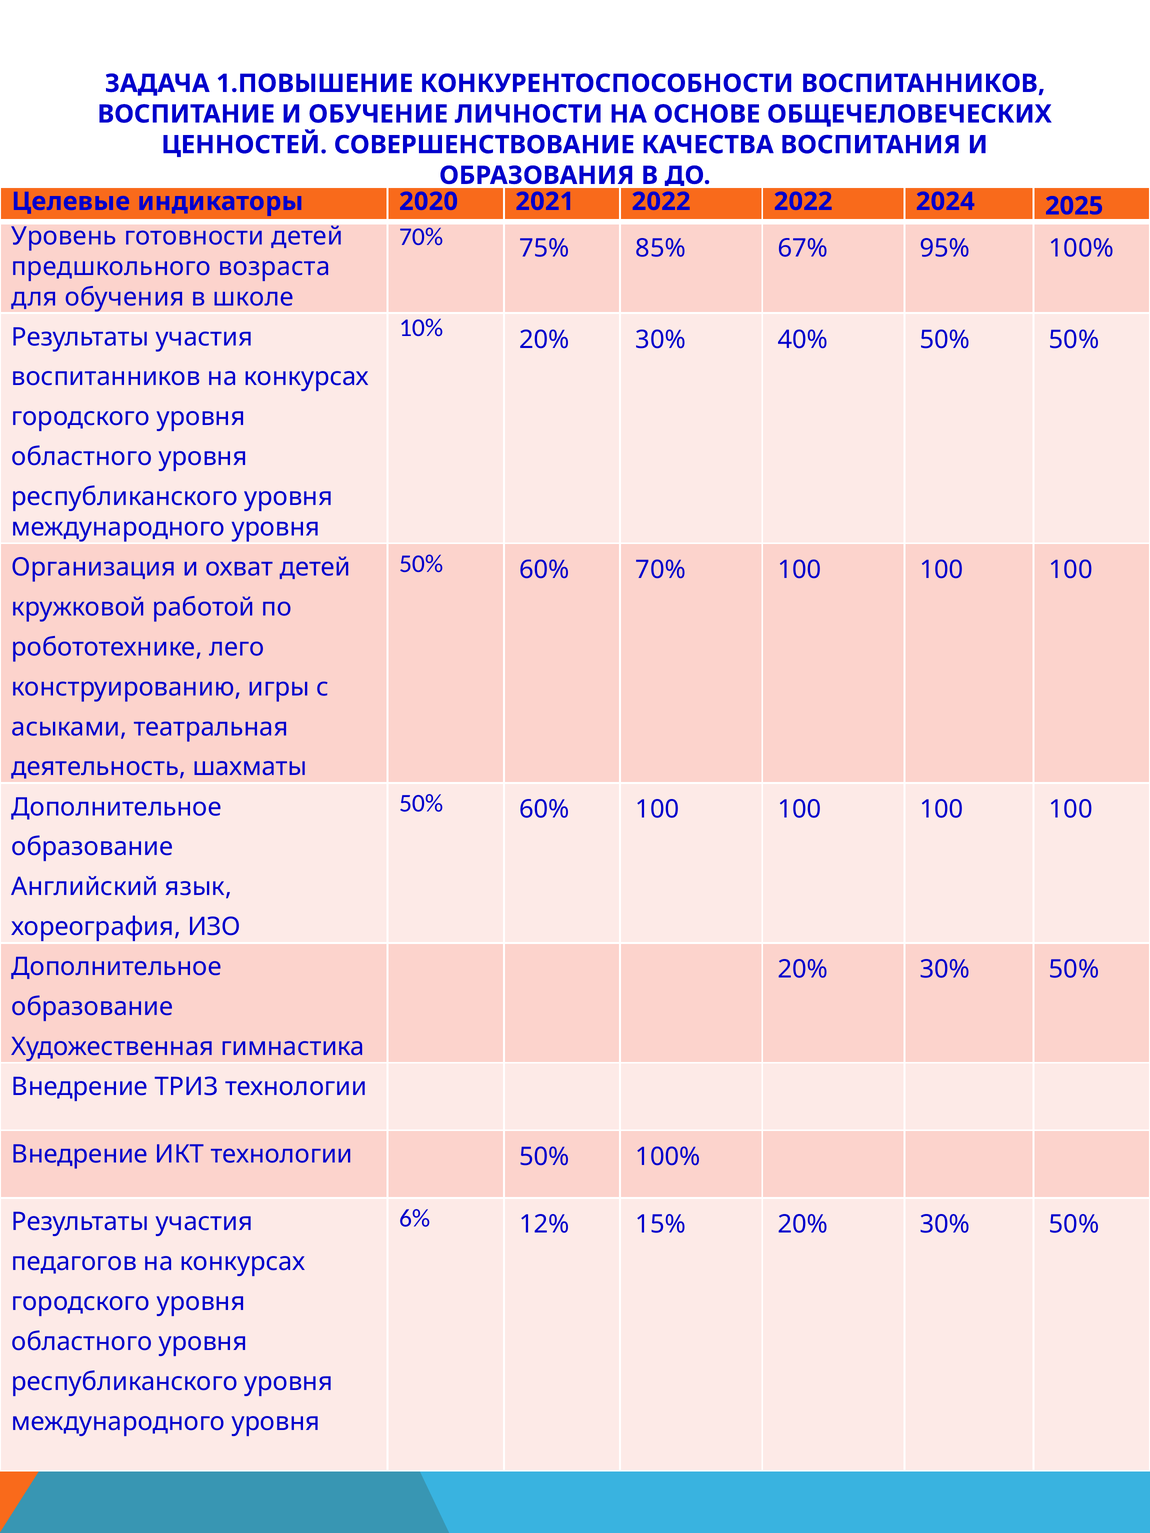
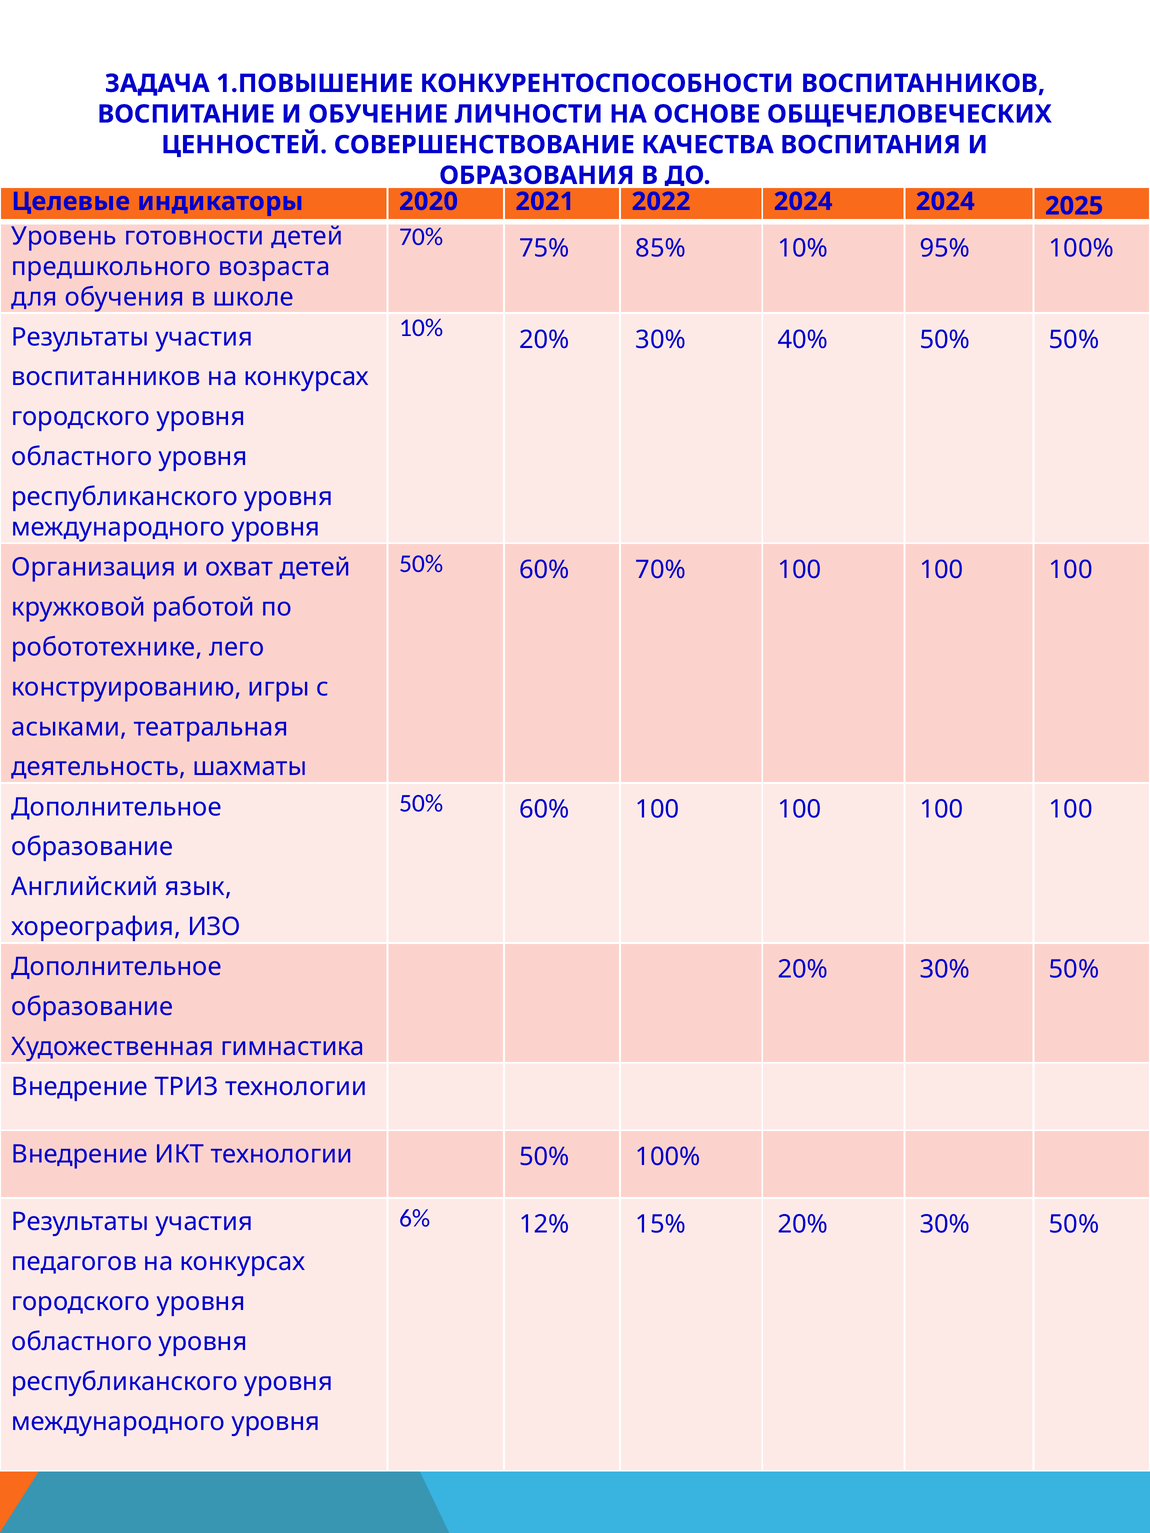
2022 2022: 2022 -> 2024
85% 67%: 67% -> 10%
